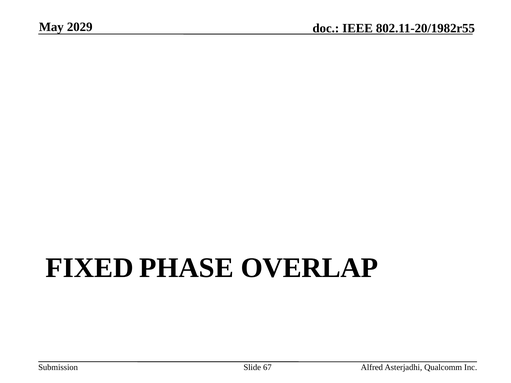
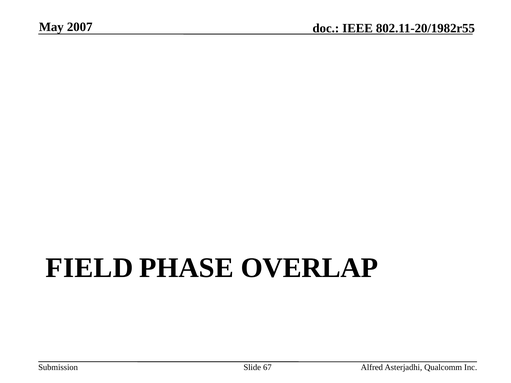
2029: 2029 -> 2007
FIXED: FIXED -> FIELD
